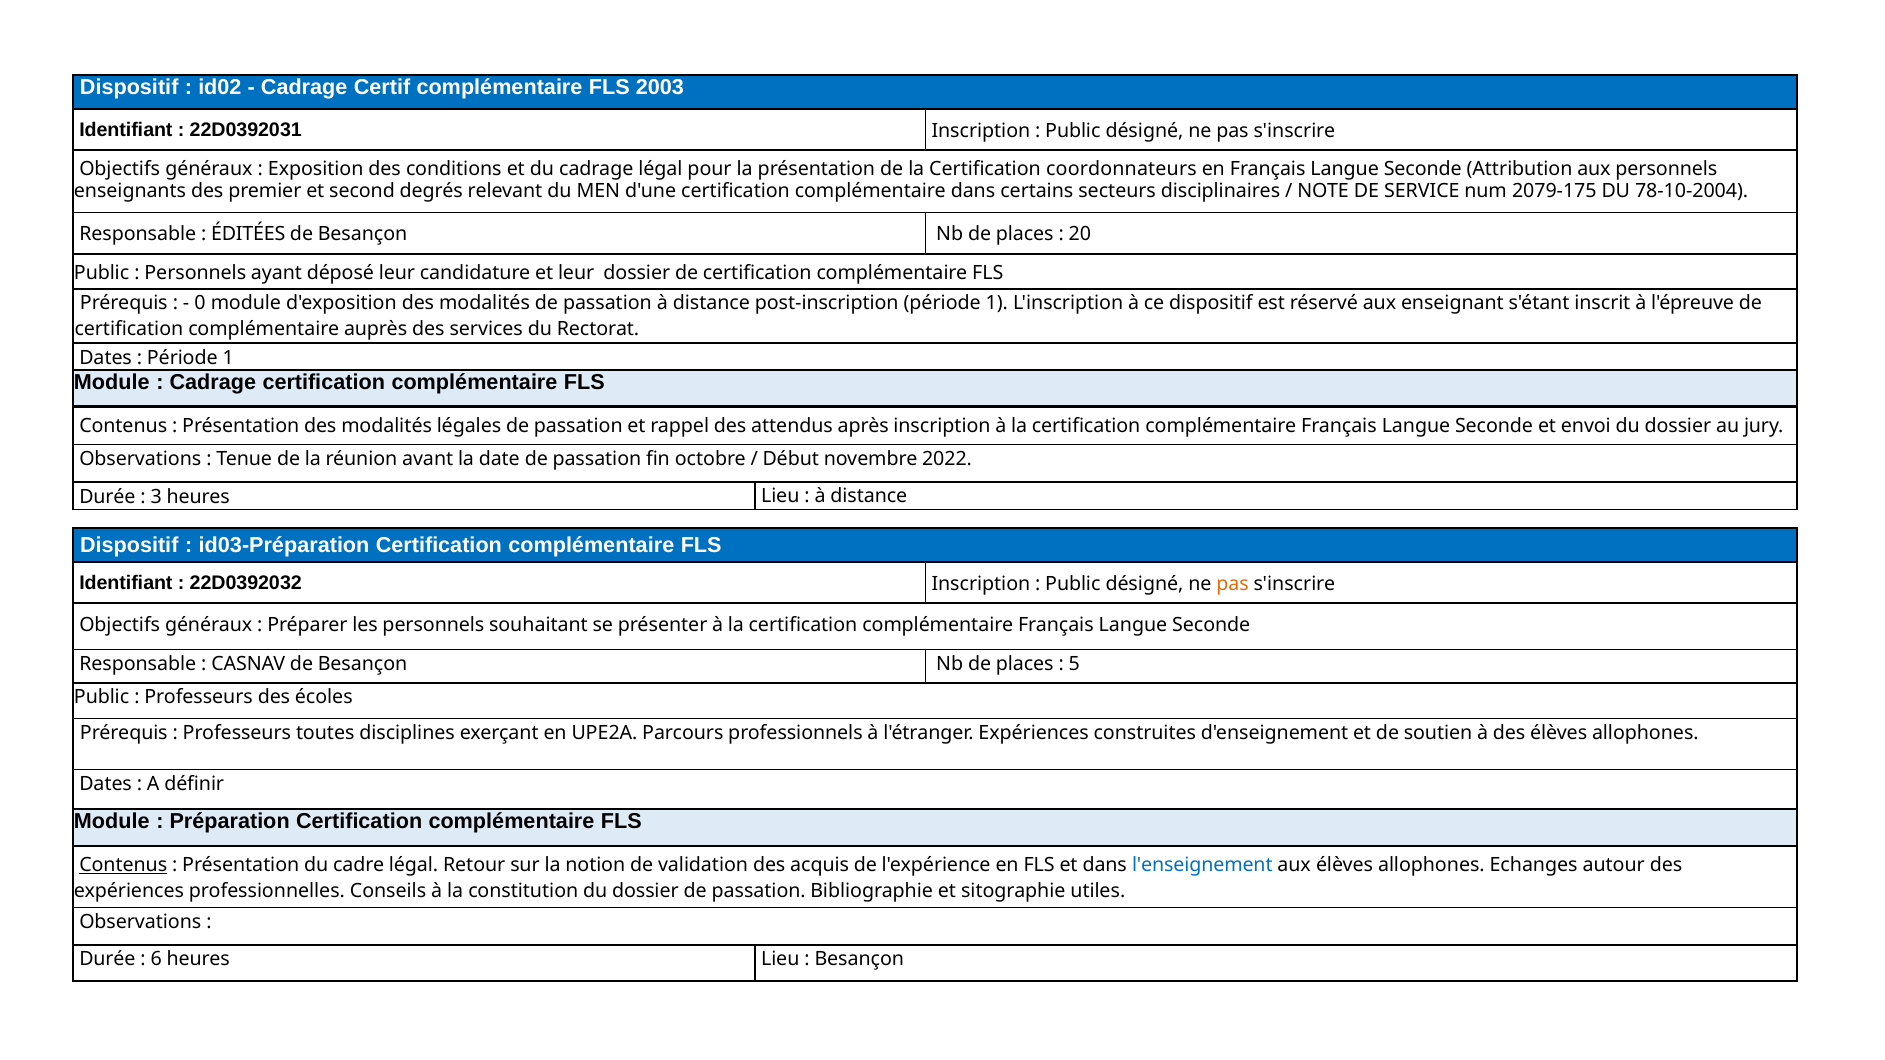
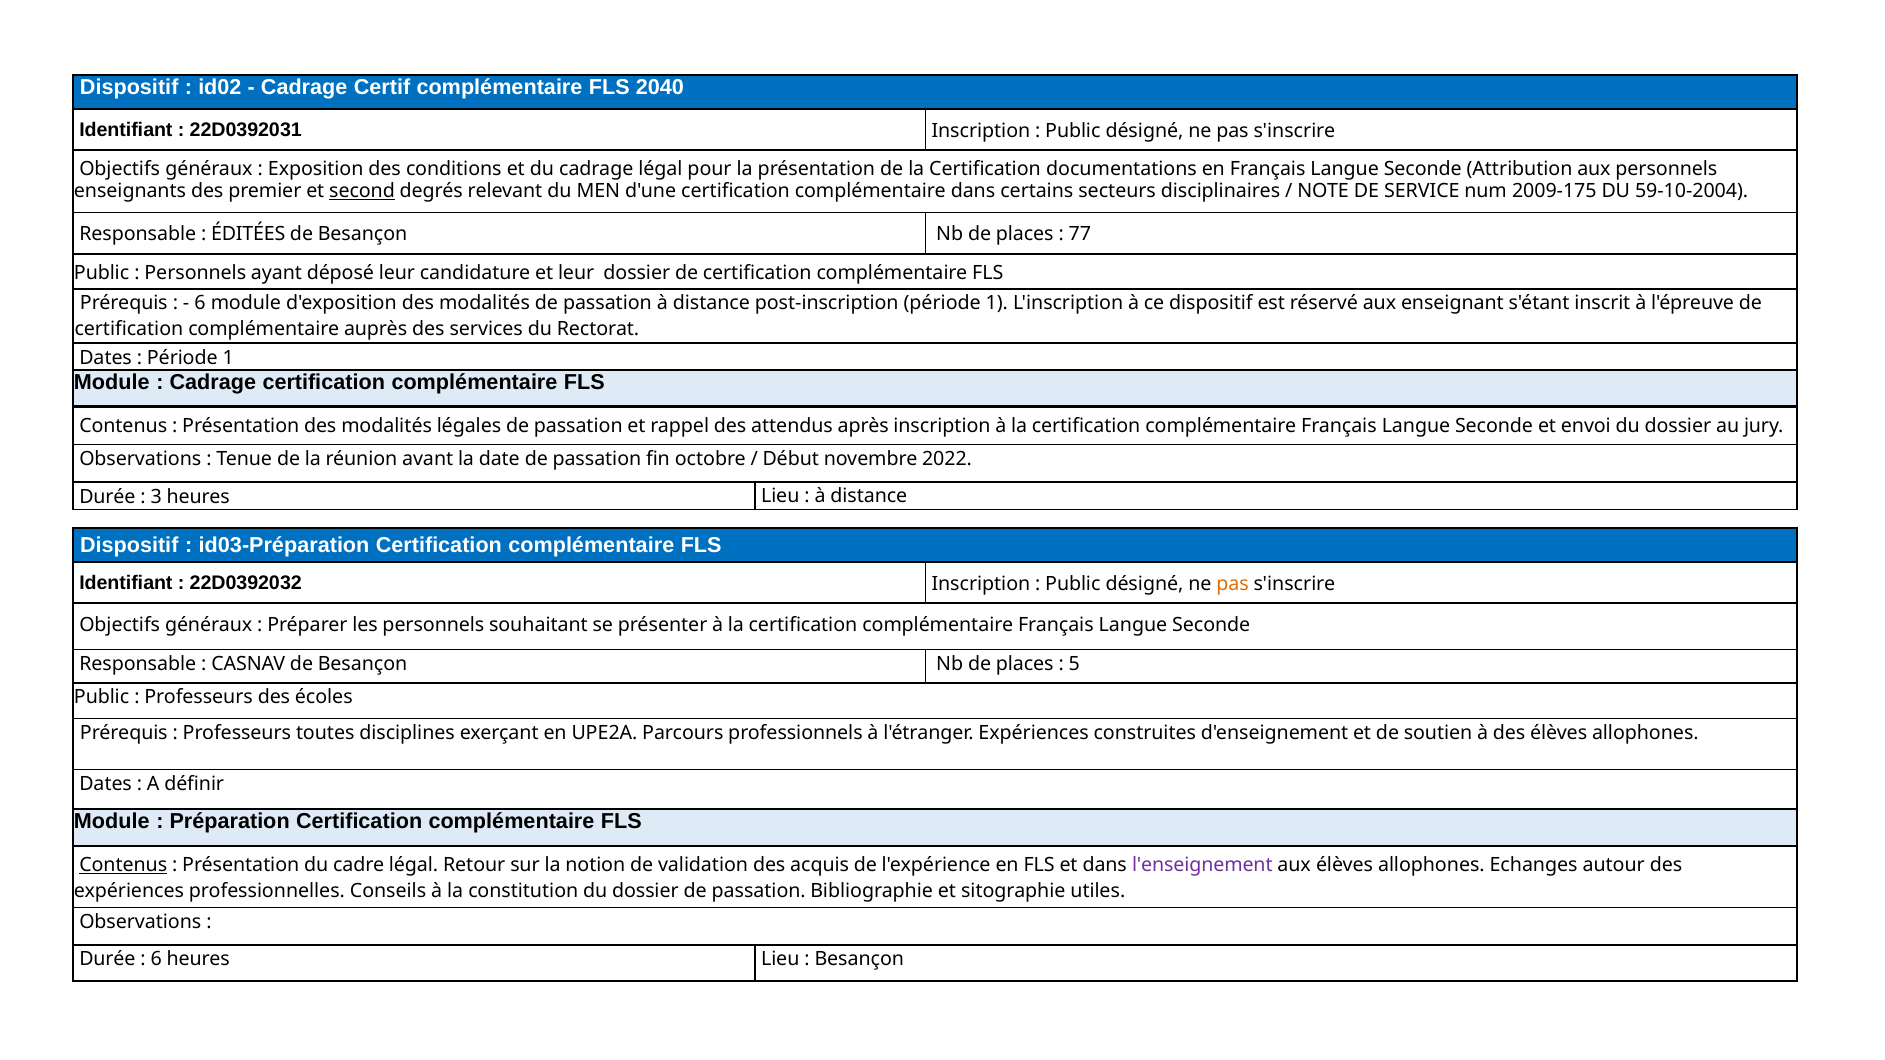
2003: 2003 -> 2040
coordonnateurs: coordonnateurs -> documentations
second underline: none -> present
2079-175: 2079-175 -> 2009-175
78-10-2004: 78-10-2004 -> 59-10-2004
20: 20 -> 77
0 at (200, 304): 0 -> 6
l'enseignement colour: blue -> purple
